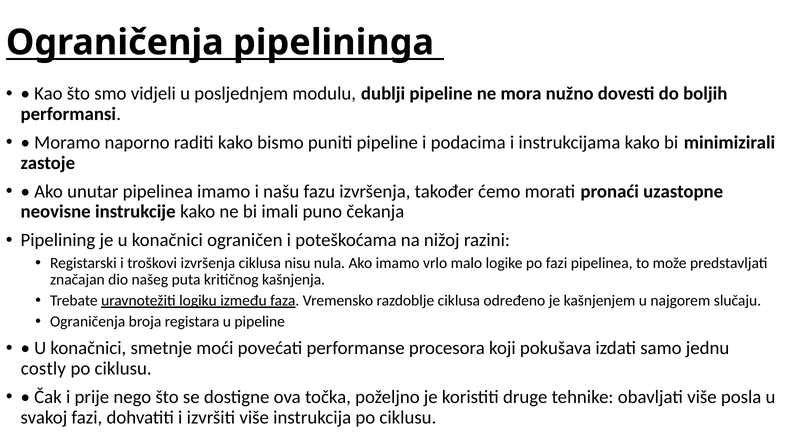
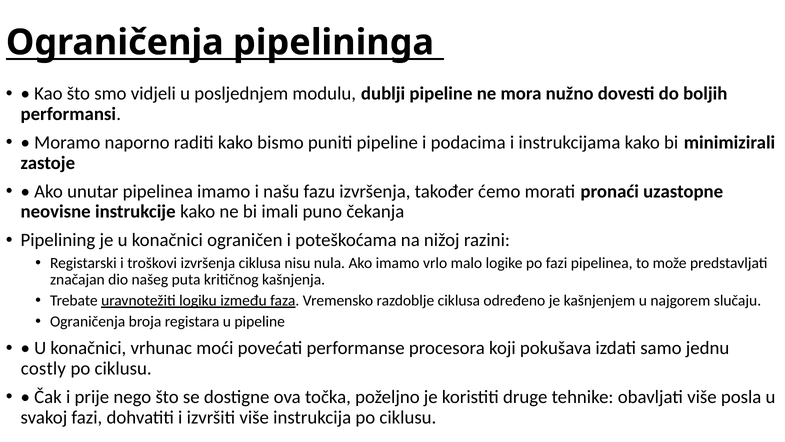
smetnje: smetnje -> vrhunac
